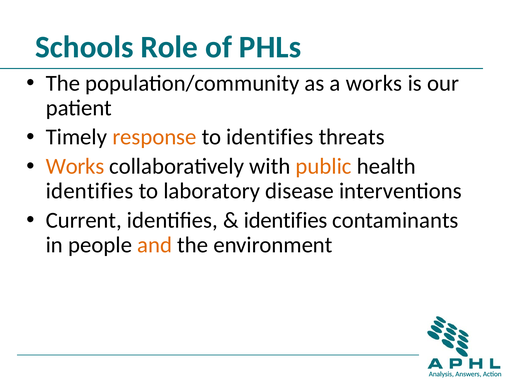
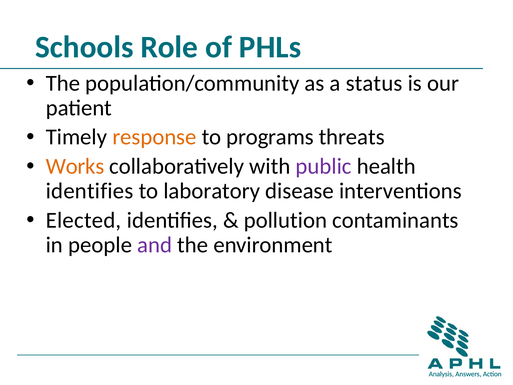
a works: works -> status
to identifies: identifies -> programs
public colour: orange -> purple
Current: Current -> Elected
identifies at (286, 220): identifies -> pollution
and colour: orange -> purple
